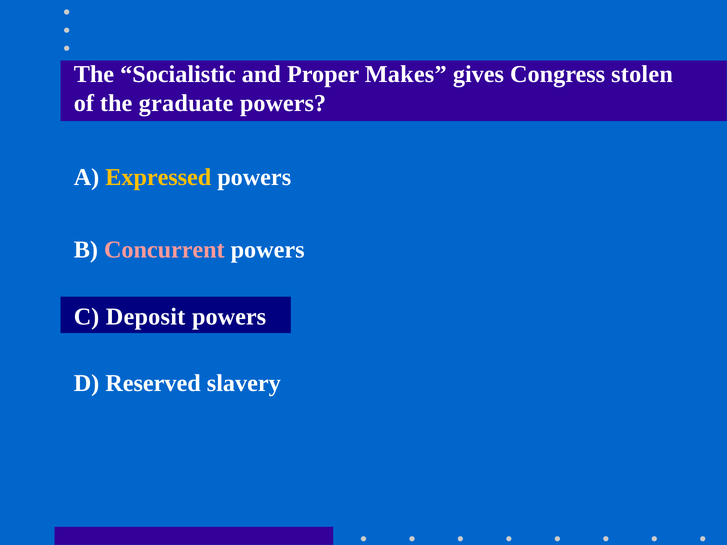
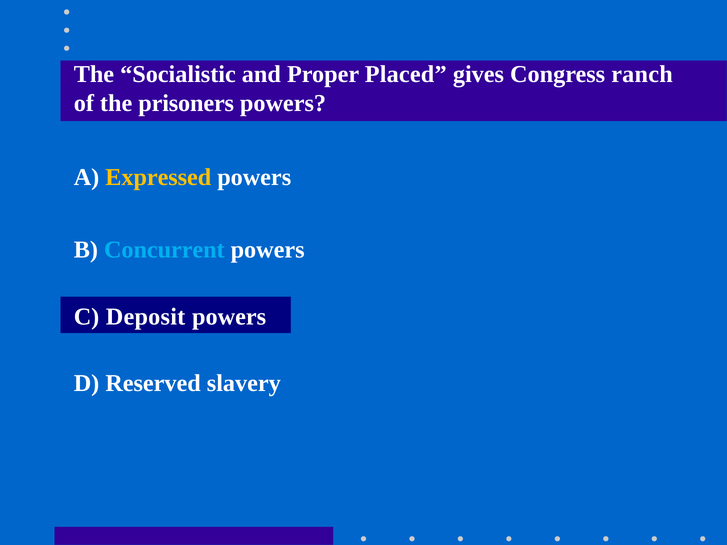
Makes: Makes -> Placed
stolen: stolen -> ranch
graduate: graduate -> prisoners
Concurrent colour: pink -> light blue
